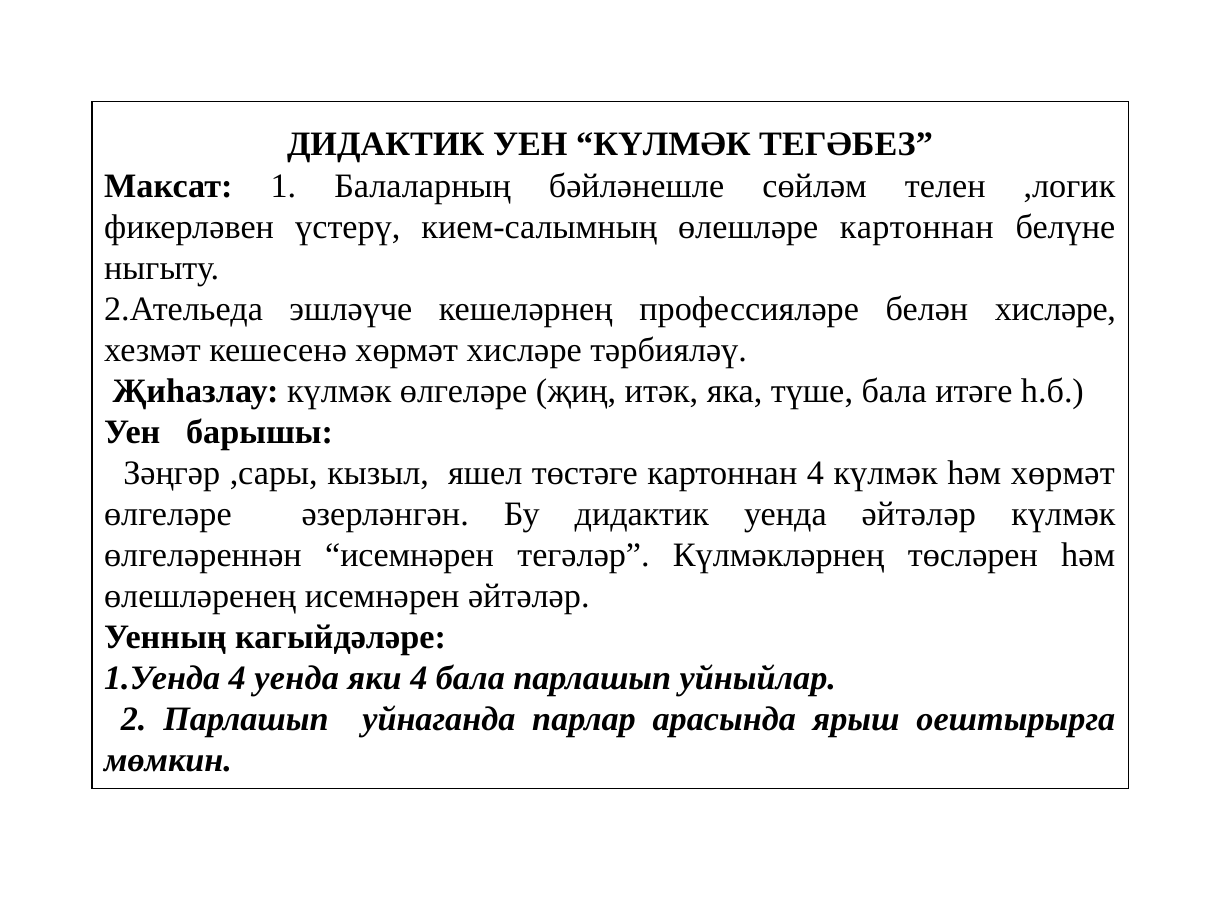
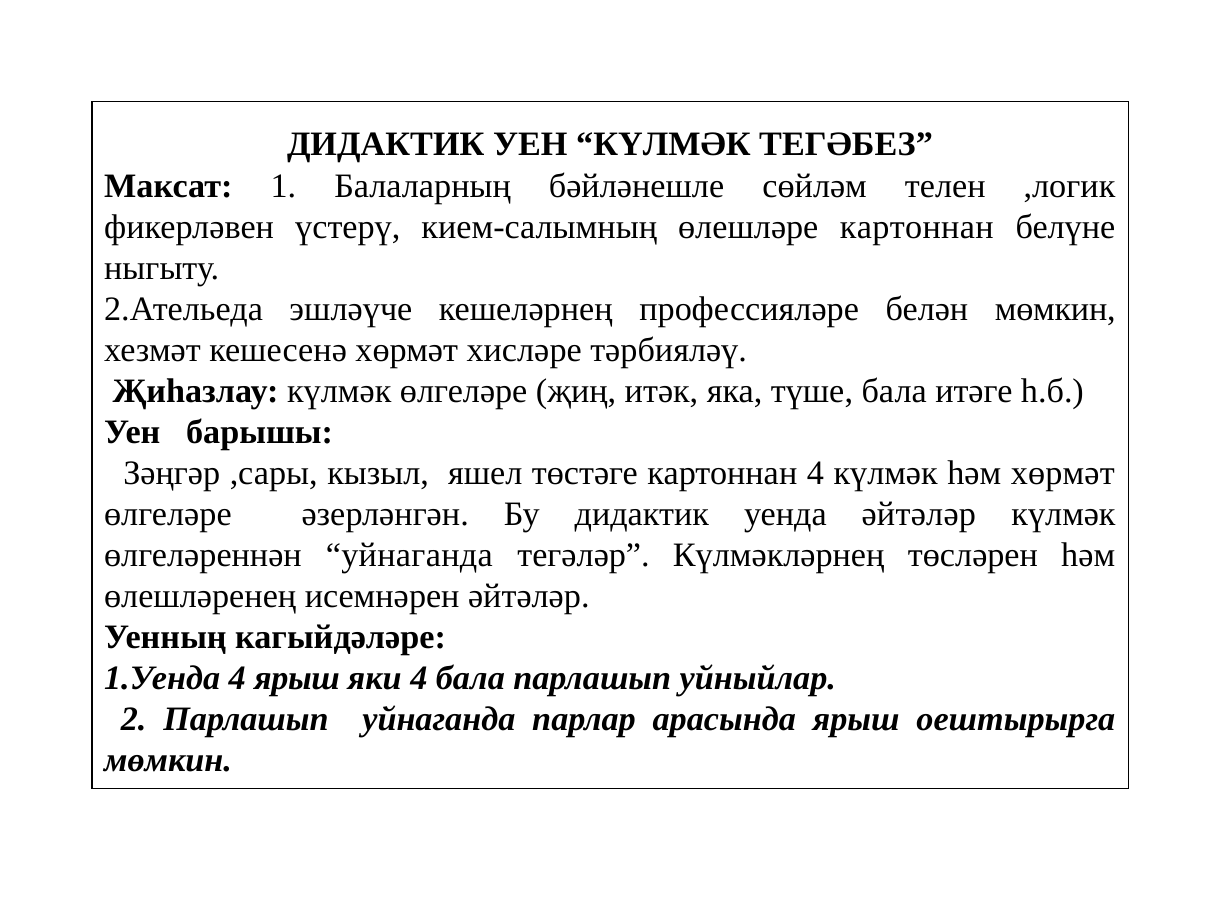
белән хисләре: хисләре -> мөмкин
өлгеләреннән исемнәрен: исемнәрен -> уйнаганда
4 уенда: уенда -> ярыш
